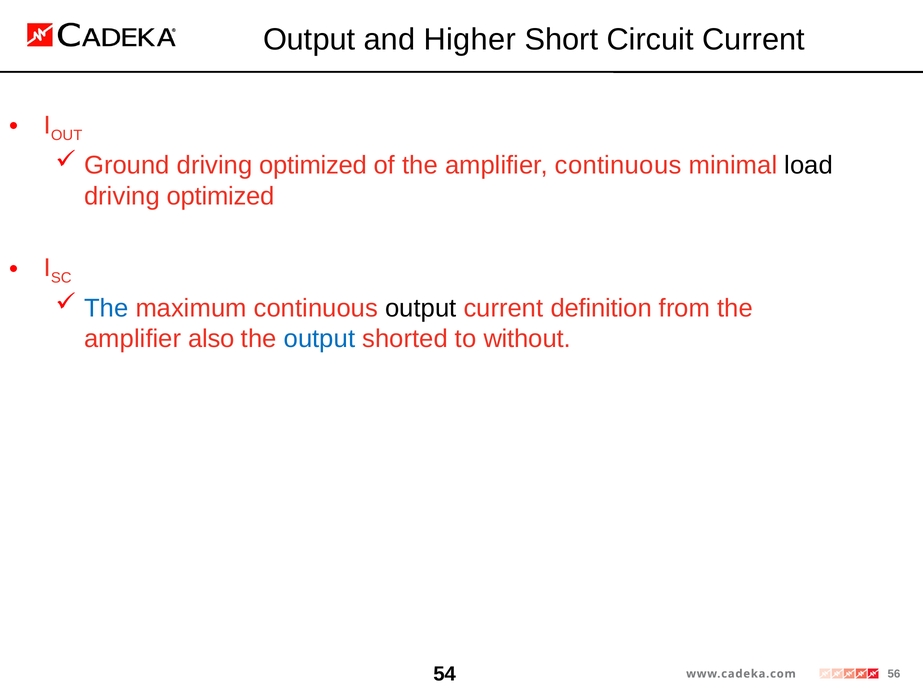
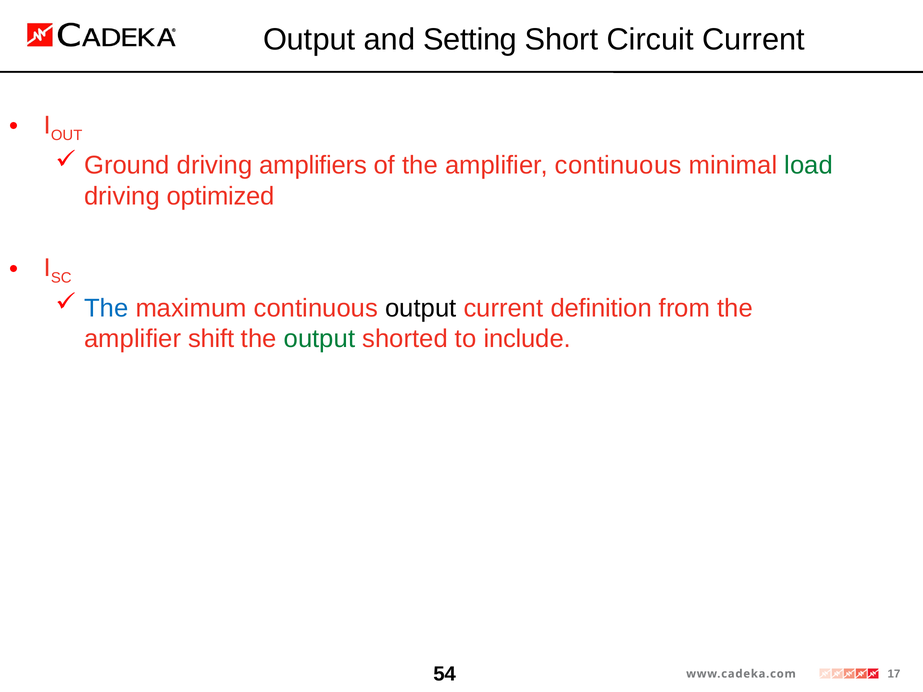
Higher: Higher -> Setting
optimized at (313, 165): optimized -> amplifiers
load colour: black -> green
also: also -> shift
output at (319, 339) colour: blue -> green
without: without -> include
56: 56 -> 17
